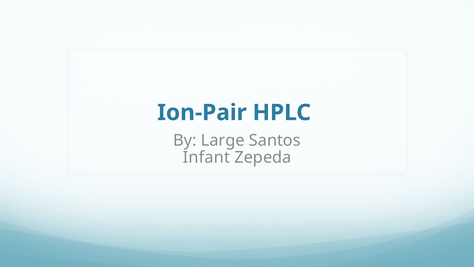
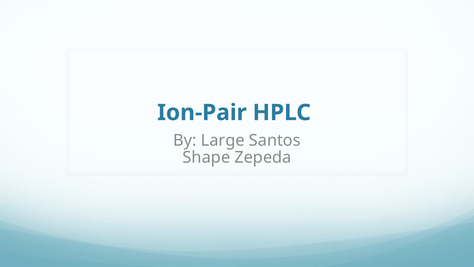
Infant: Infant -> Shape
